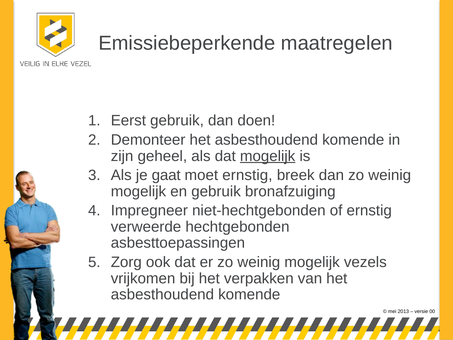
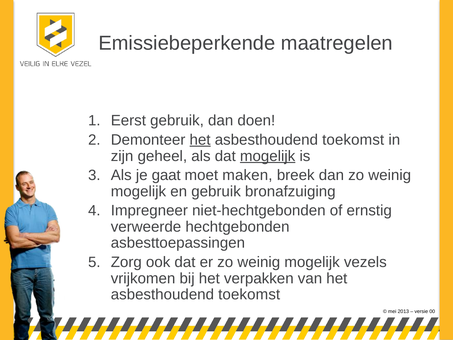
het at (200, 140) underline: none -> present
komende at (353, 140): komende -> toekomst
moet ernstig: ernstig -> maken
komende at (249, 294): komende -> toekomst
